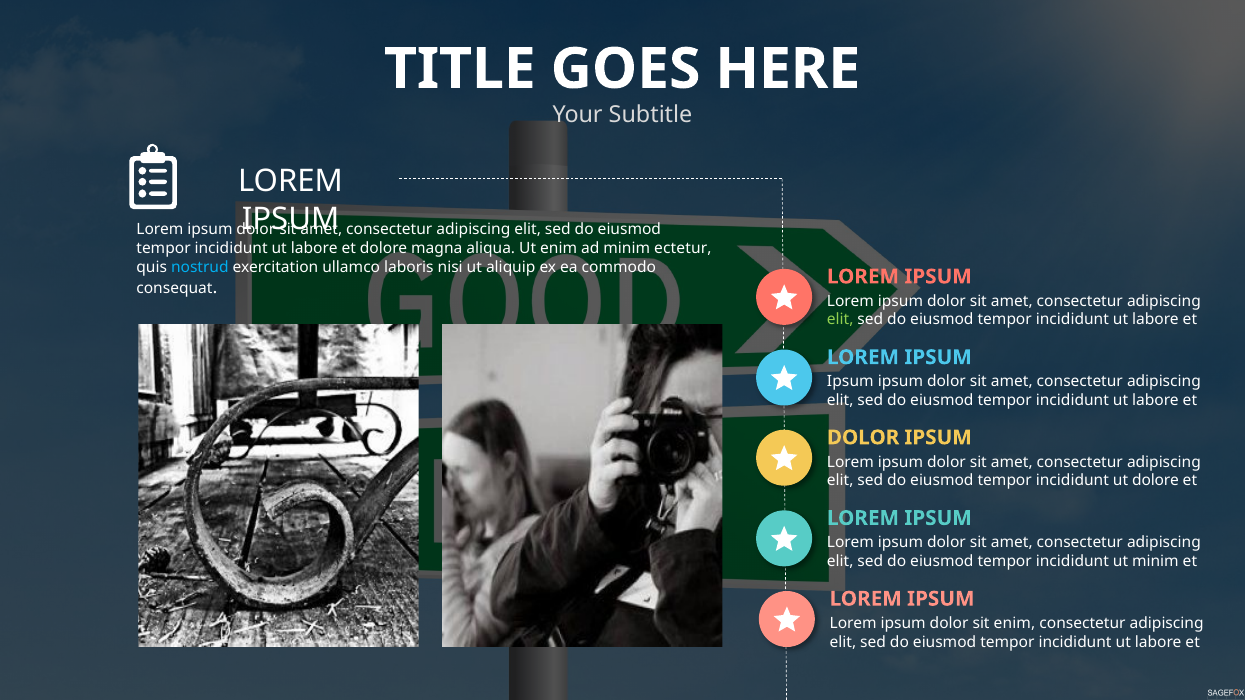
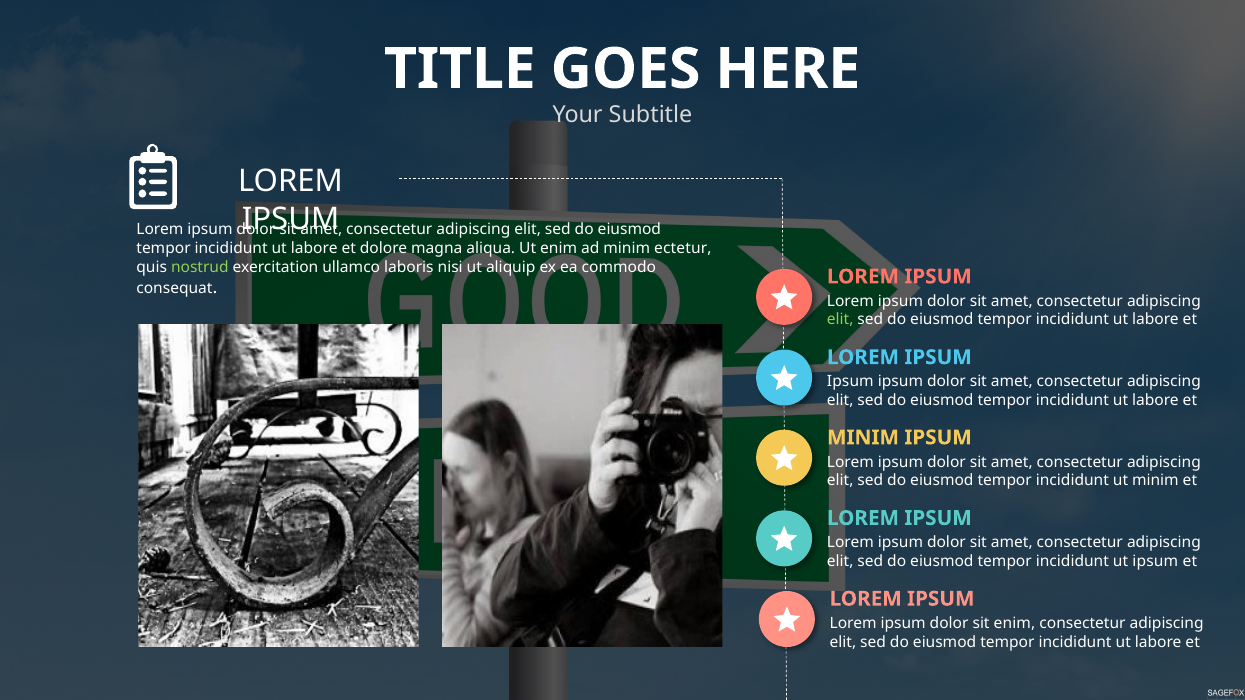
nostrud colour: light blue -> light green
DOLOR at (863, 438): DOLOR -> MINIM
ut dolore: dolore -> minim
ut minim: minim -> ipsum
